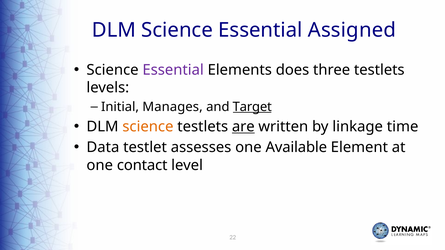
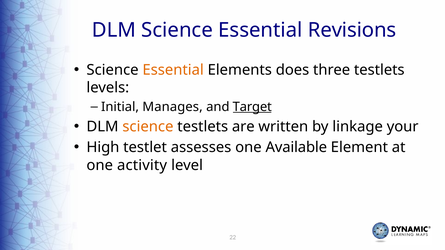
Assigned: Assigned -> Revisions
Essential at (173, 70) colour: purple -> orange
are underline: present -> none
time: time -> your
Data: Data -> High
contact: contact -> activity
